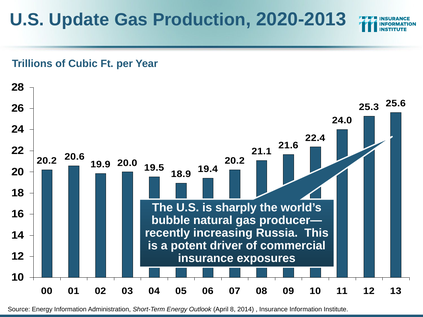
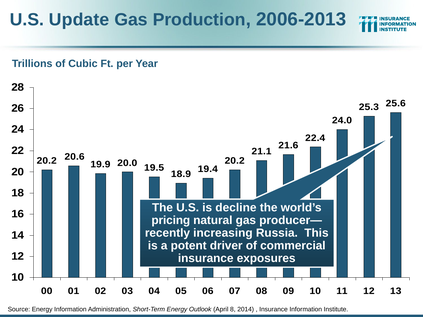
2020-2013: 2020-2013 -> 2006-2013
sharply: sharply -> decline
bubble: bubble -> pricing
